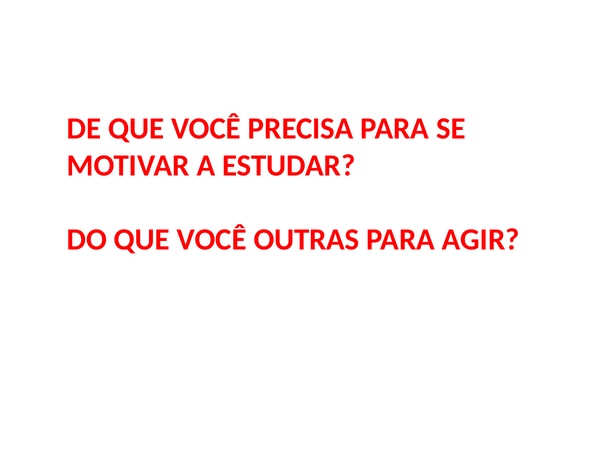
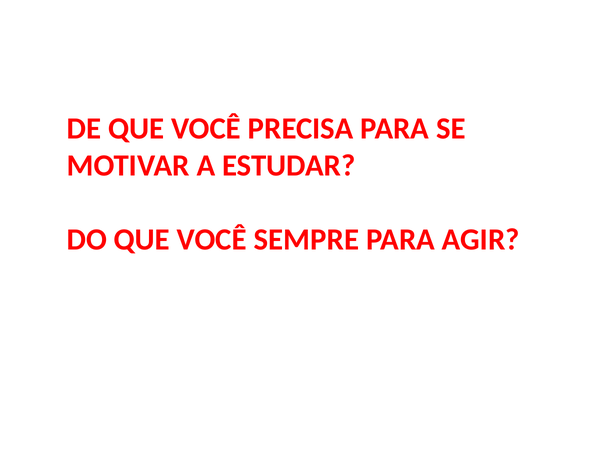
OUTRAS: OUTRAS -> SEMPRE
